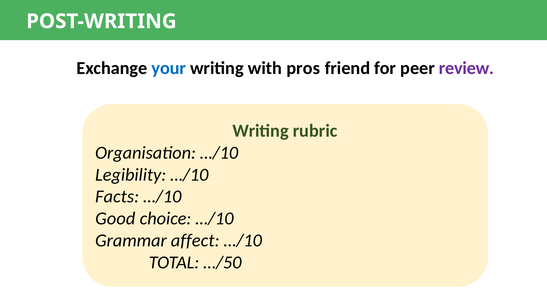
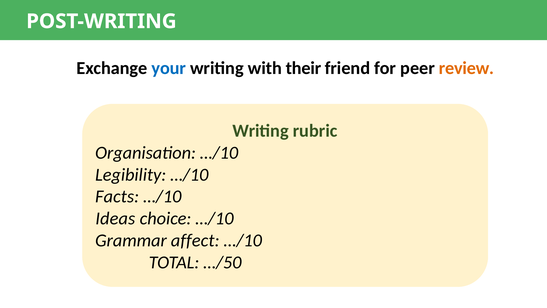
pros: pros -> their
review colour: purple -> orange
Good: Good -> Ideas
